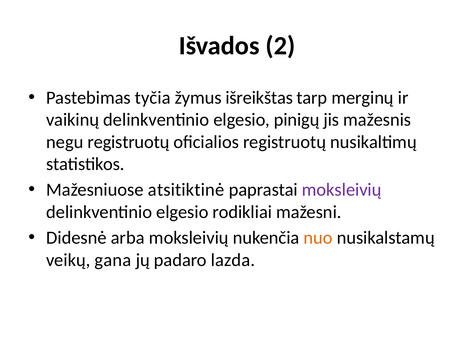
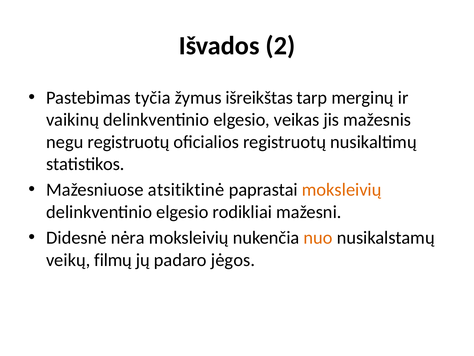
pinigų: pinigų -> veikas
moksleivių at (342, 190) colour: purple -> orange
arba: arba -> nėra
gana: gana -> filmų
lazda: lazda -> jėgos
